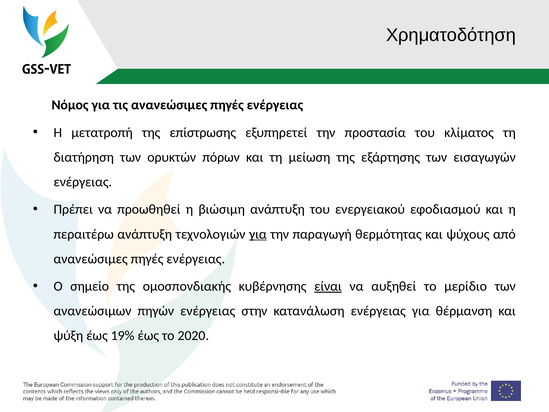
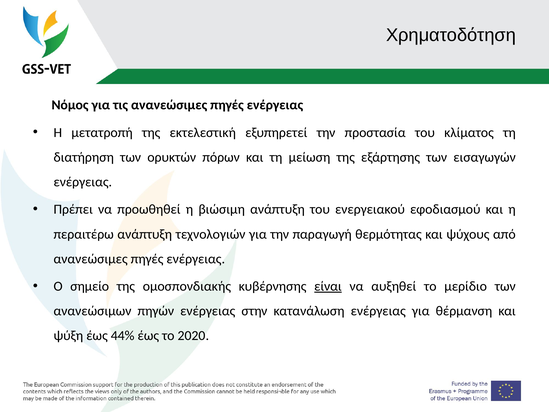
επίστρωσης: επίστρωσης -> εκτελεστική
για at (258, 234) underline: present -> none
19%: 19% -> 44%
